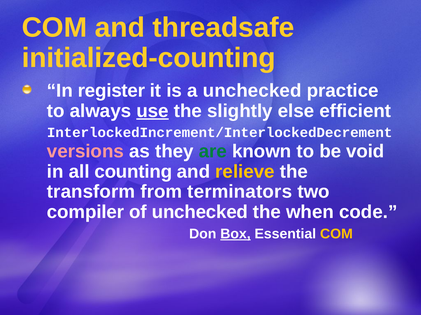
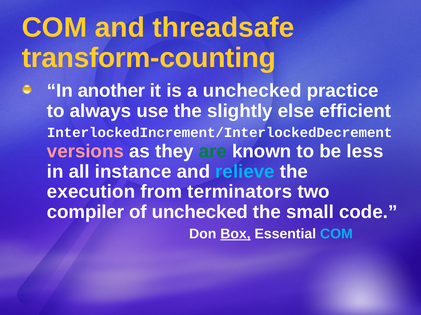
initialized-counting: initialized-counting -> transform-counting
register: register -> another
use underline: present -> none
void: void -> less
counting: counting -> instance
relieve colour: yellow -> light blue
transform: transform -> execution
when: when -> small
COM at (336, 234) colour: yellow -> light blue
